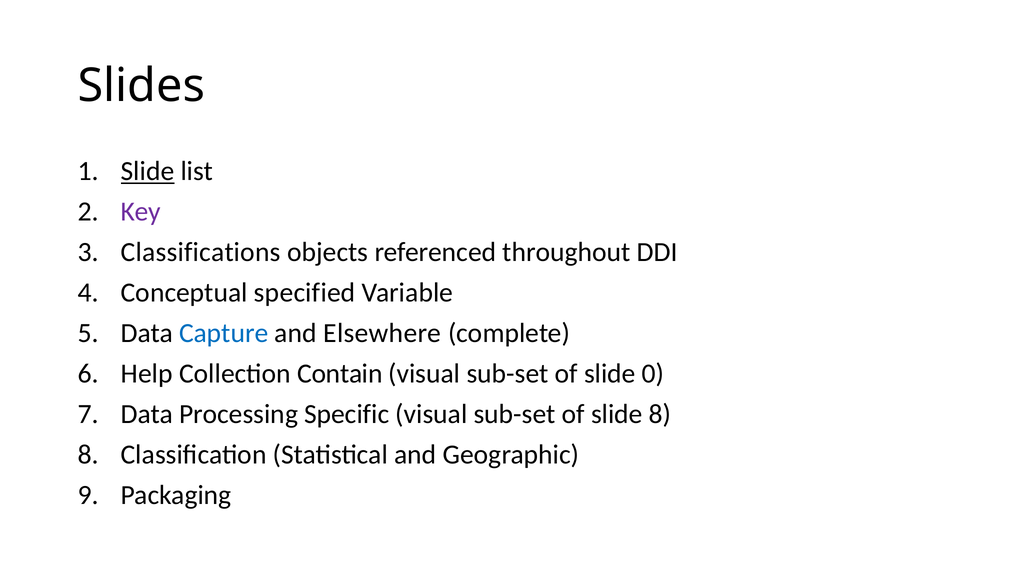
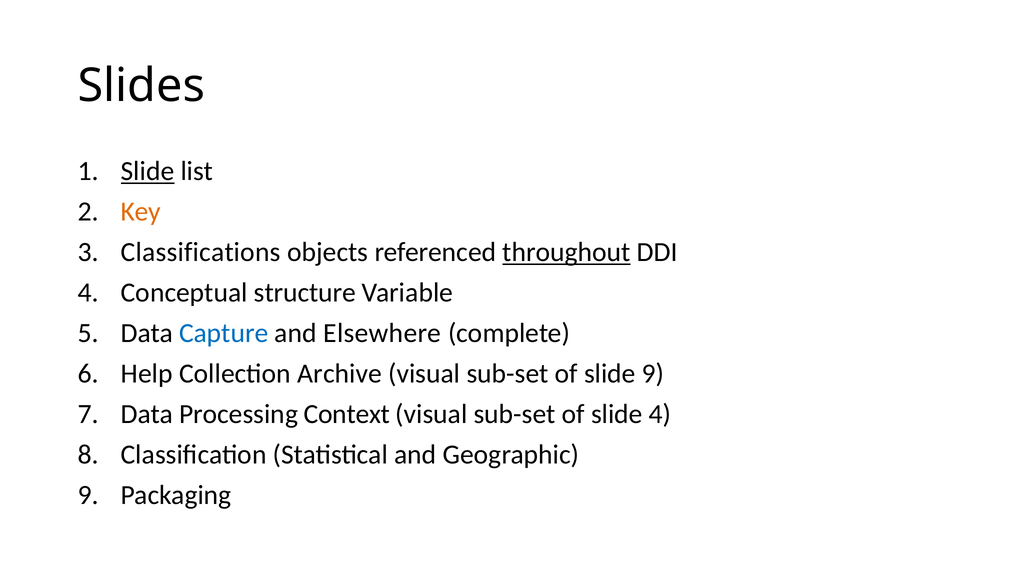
Key colour: purple -> orange
throughout underline: none -> present
specified: specified -> structure
Contain: Contain -> Archive
slide 0: 0 -> 9
Specific: Specific -> Context
slide 8: 8 -> 4
